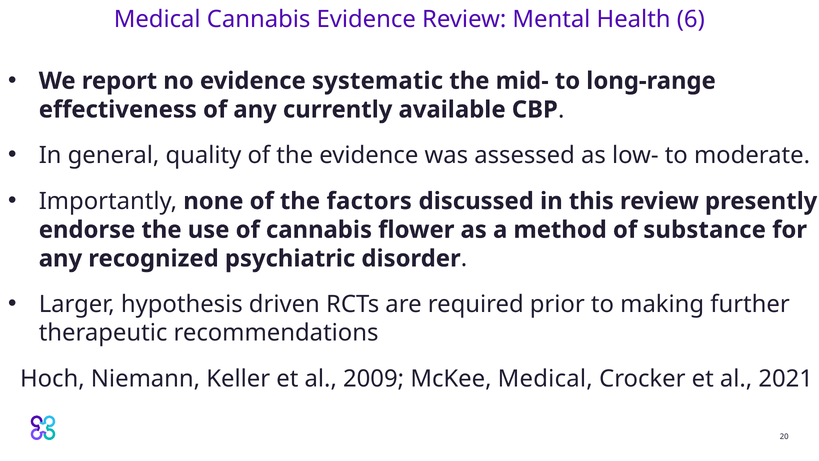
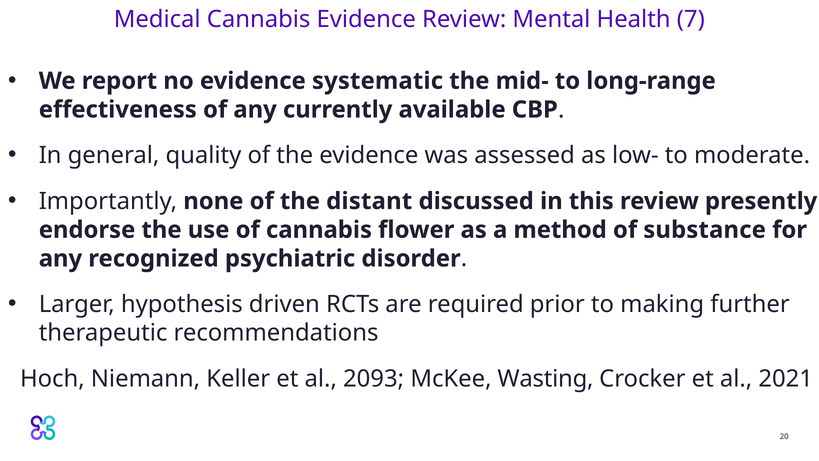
6: 6 -> 7
factors: factors -> distant
2009: 2009 -> 2093
McKee Medical: Medical -> Wasting
